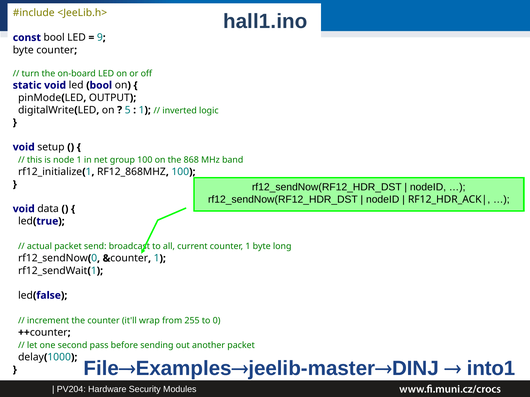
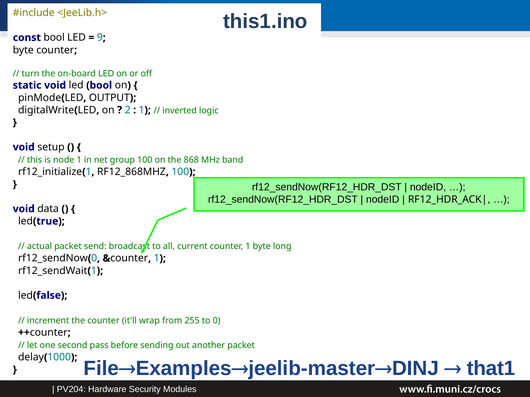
hall1.ino: hall1.ino -> this1.ino
5: 5 -> 2
into1: into1 -> that1
